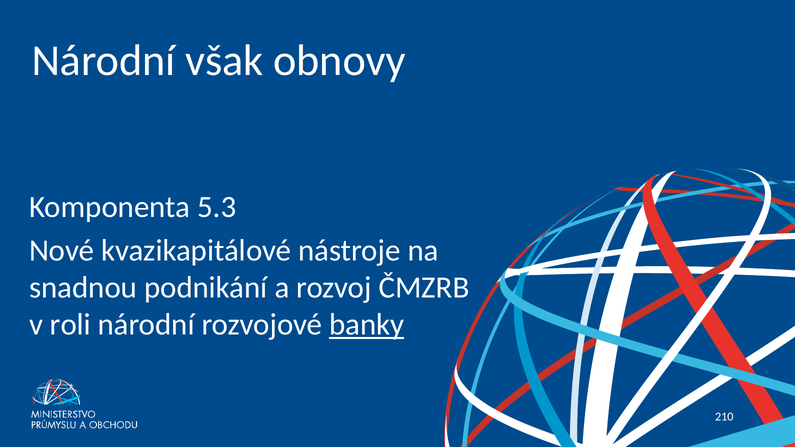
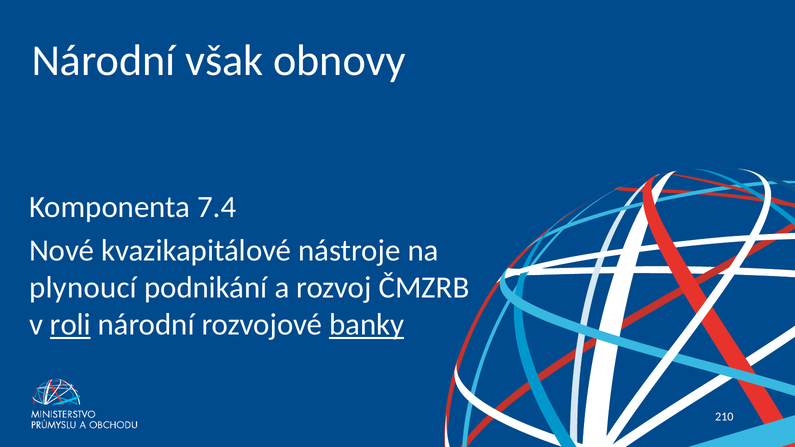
5.3: 5.3 -> 7.4
snadnou: snadnou -> plynoucí
roli underline: none -> present
